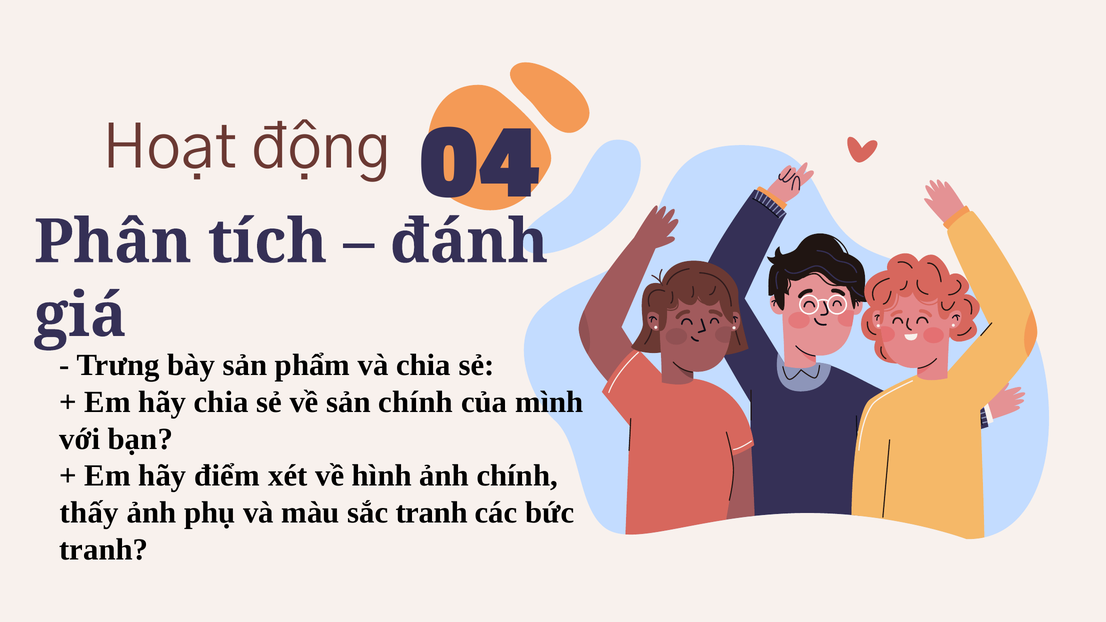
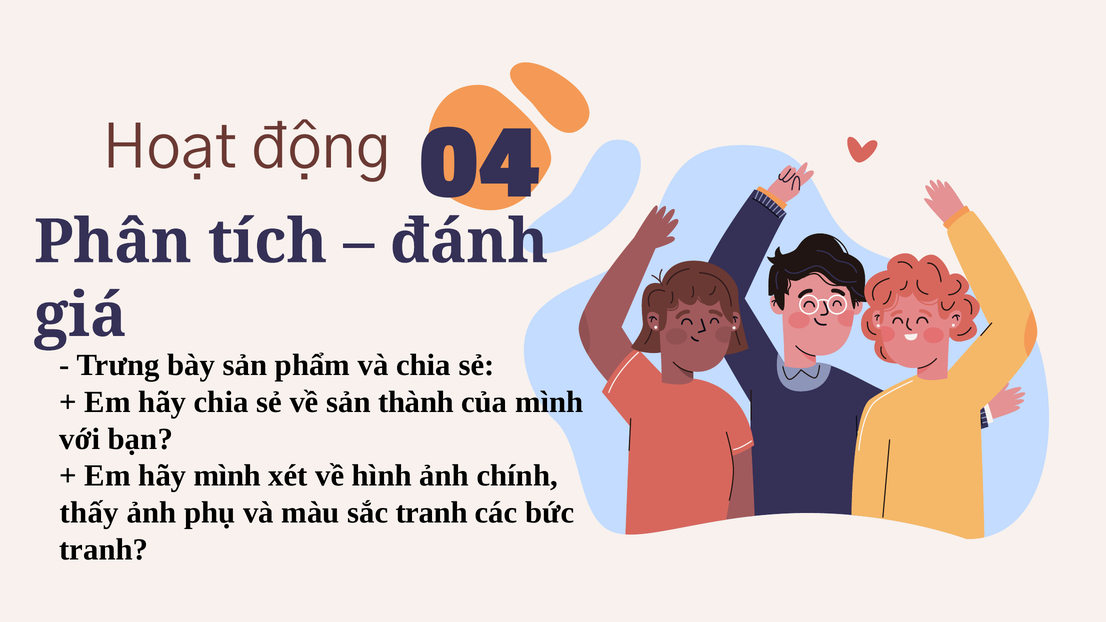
sản chính: chính -> thành
hãy điểm: điểm -> mình
